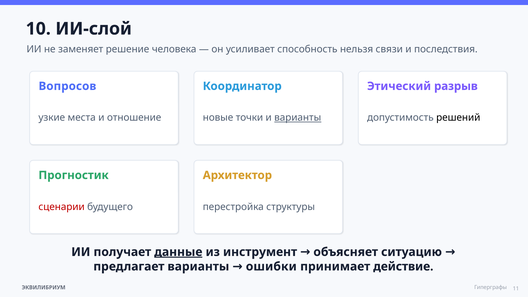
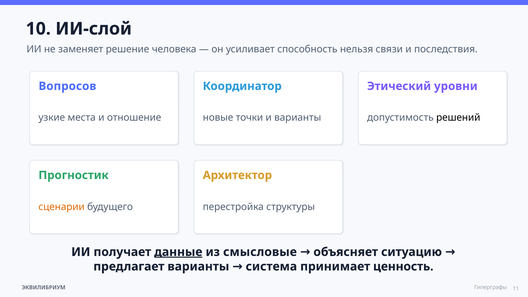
разрыв: разрыв -> уровни
варианты at (298, 118) underline: present -> none
сценарии colour: red -> orange
инструмент: инструмент -> смысловые
ошибки: ошибки -> система
действие: действие -> ценность
